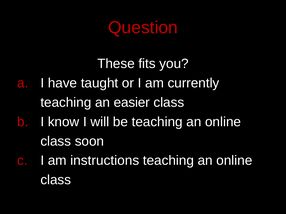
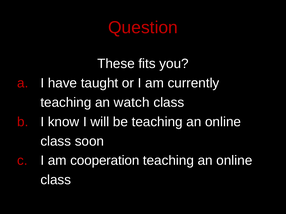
easier: easier -> watch
instructions: instructions -> cooperation
